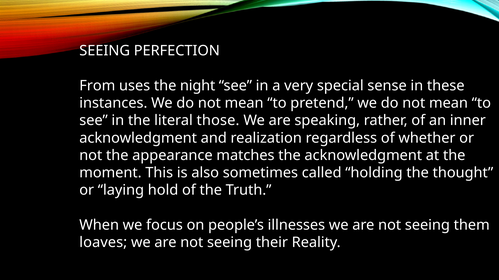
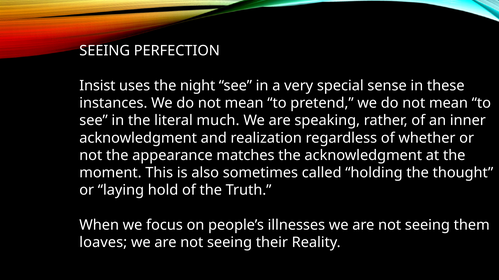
From: From -> Insist
those: those -> much
